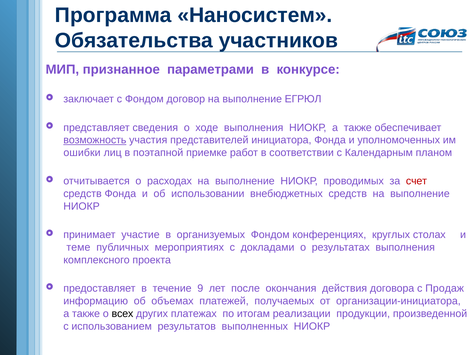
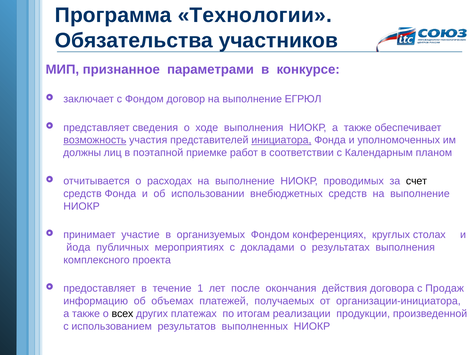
Наносистем: Наносистем -> Технологии
инициатора underline: none -> present
ошибки: ошибки -> должны
счет colour: red -> black
теме: теме -> йода
9: 9 -> 1
